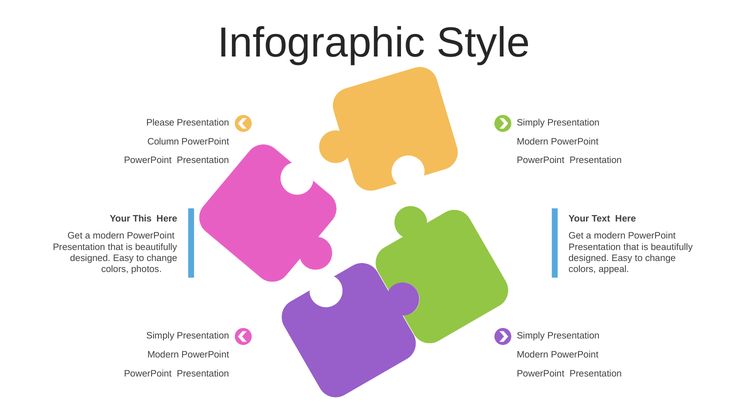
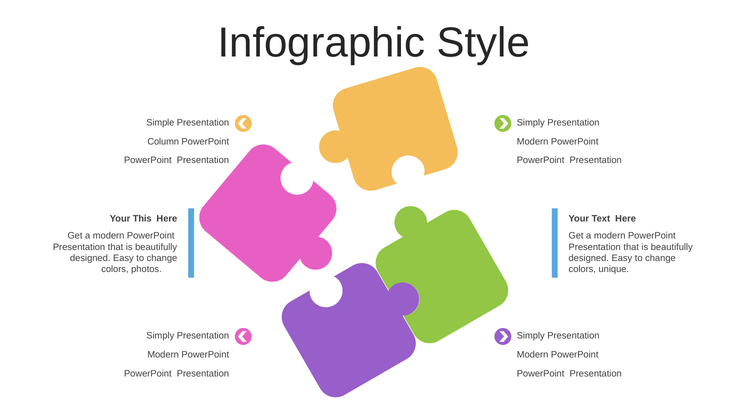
Please: Please -> Simple
appeal: appeal -> unique
